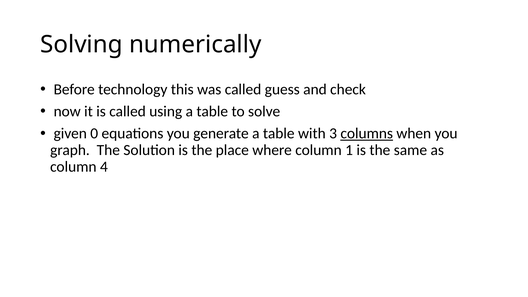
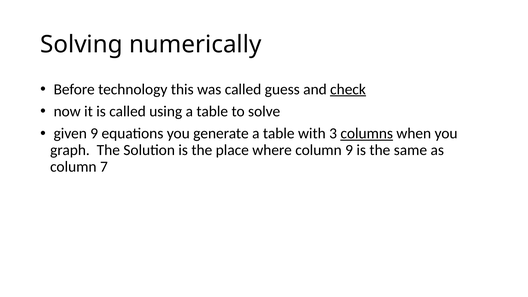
check underline: none -> present
given 0: 0 -> 9
column 1: 1 -> 9
4: 4 -> 7
